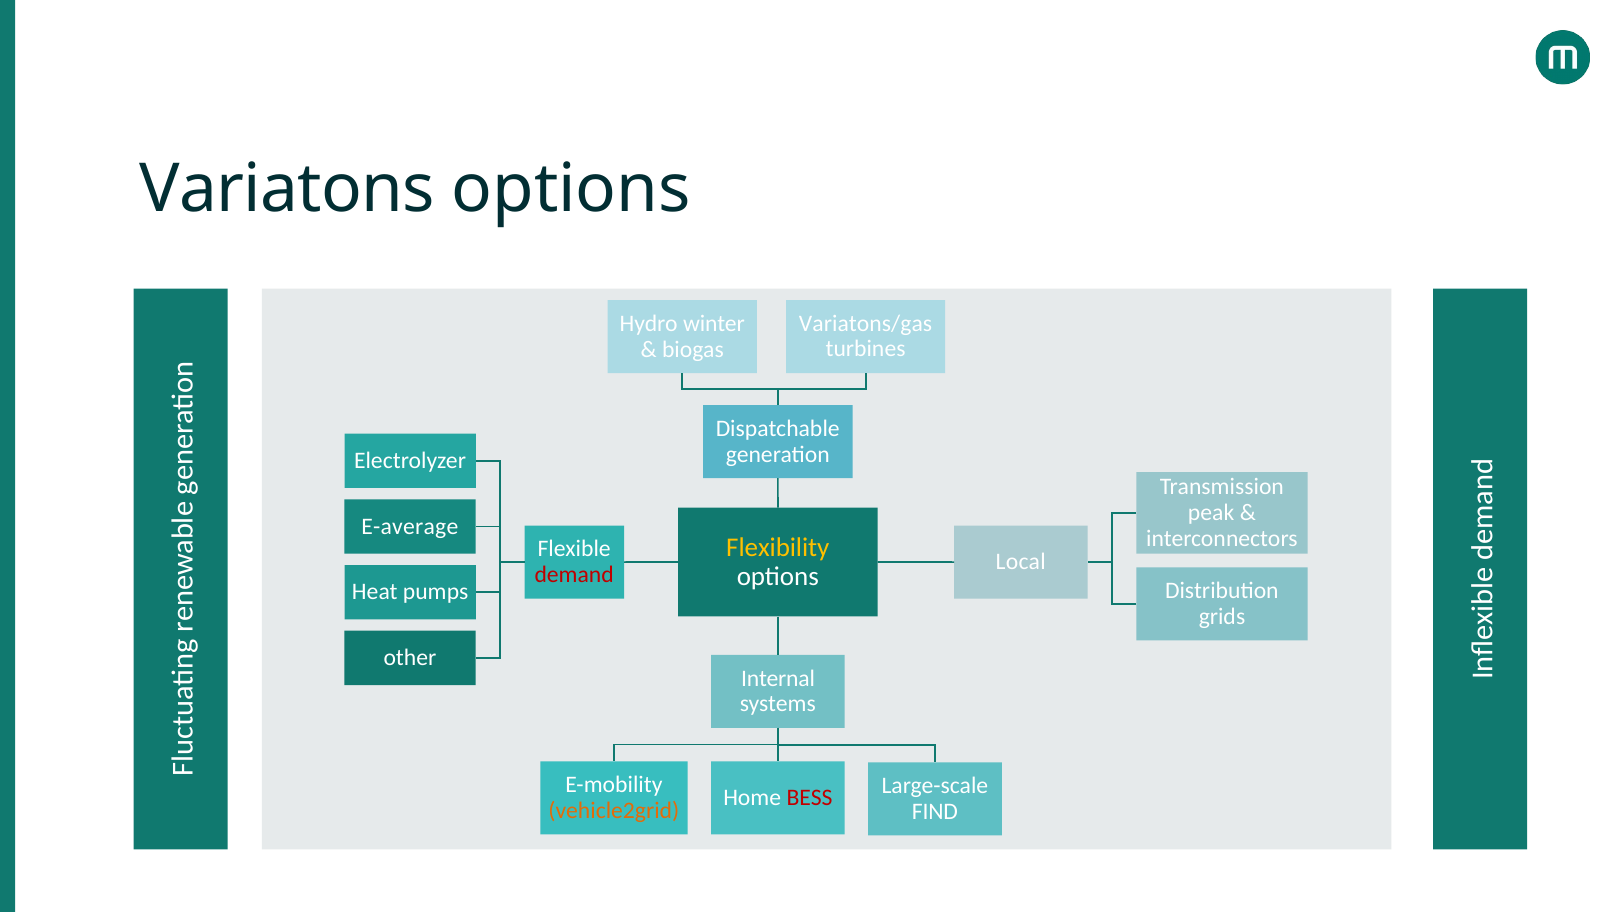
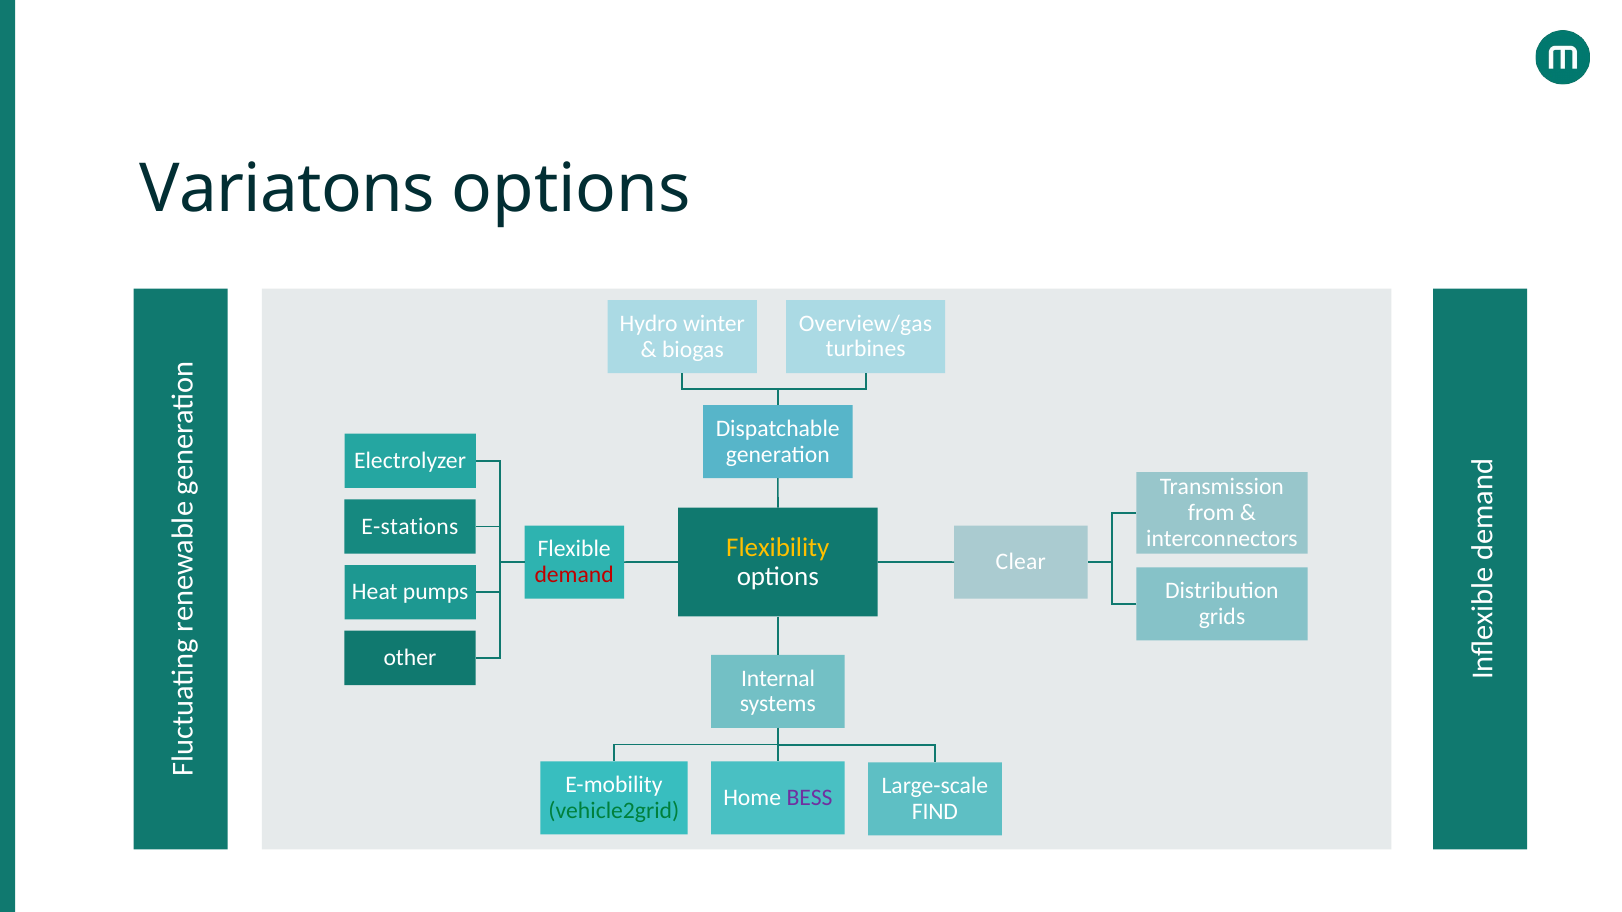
Variatons/gas: Variatons/gas -> Overview/gas
peak: peak -> from
E-average: E-average -> E-stations
Local: Local -> Clear
BESS colour: red -> purple
vehicle2grid colour: orange -> green
